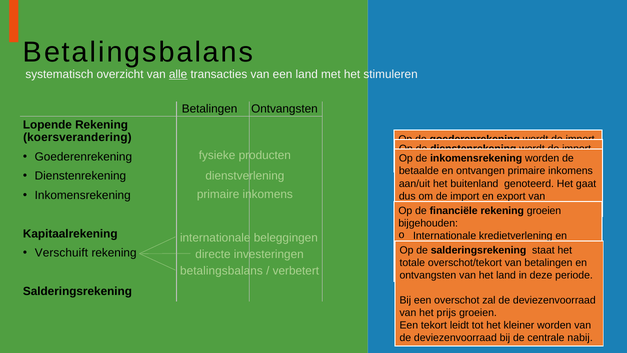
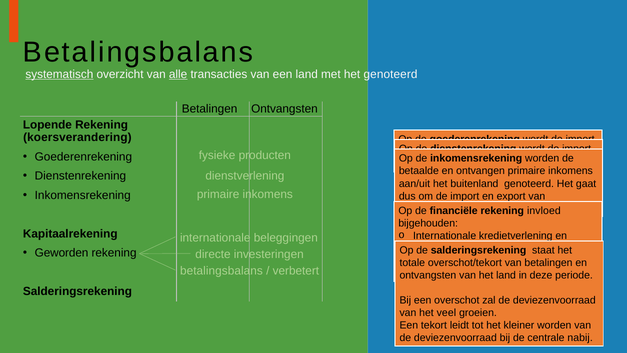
systematisch underline: none -> present
het stimuleren: stimuleren -> genoteerd
rekening groeien: groeien -> invloed
Verschuift: Verschuift -> Geworden
prijs: prijs -> veel
